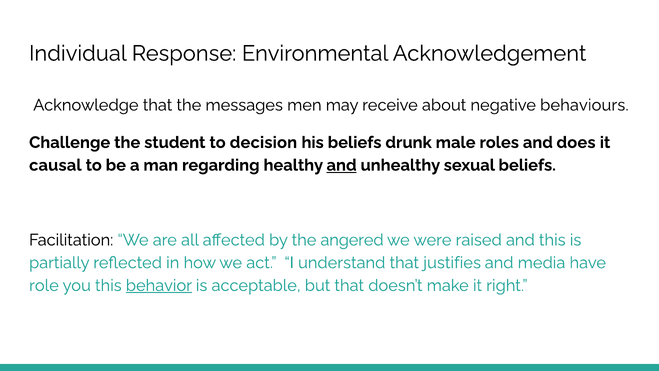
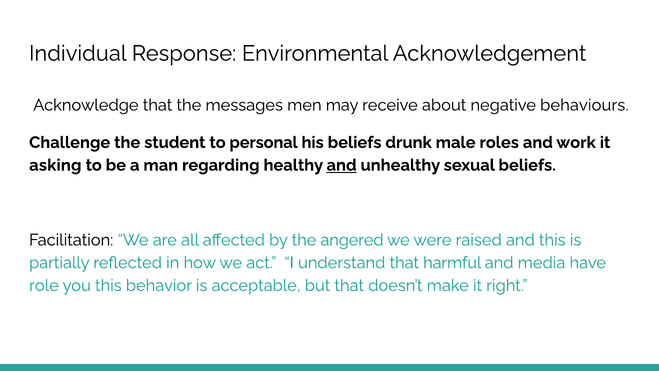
decision: decision -> personal
does: does -> work
causal: causal -> asking
justifies: justifies -> harmful
behavior underline: present -> none
